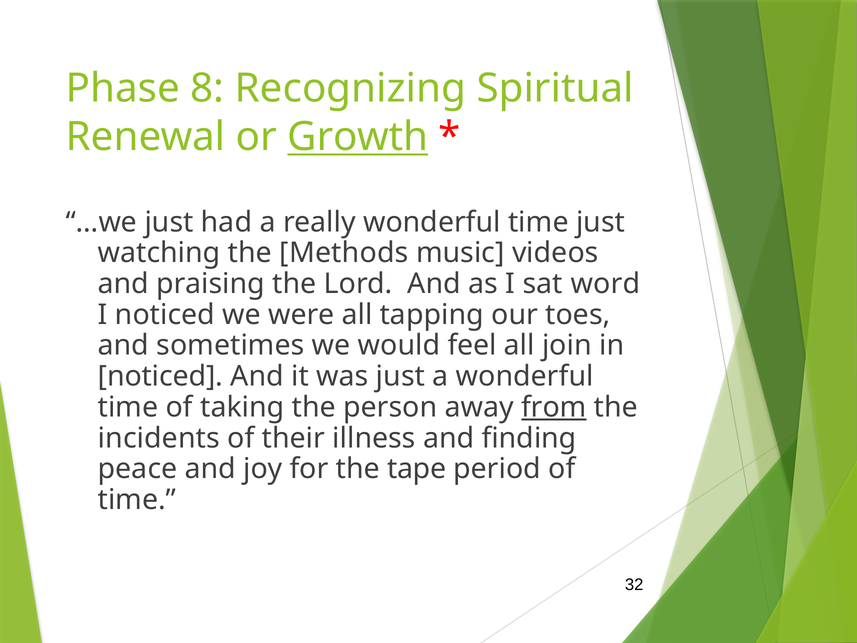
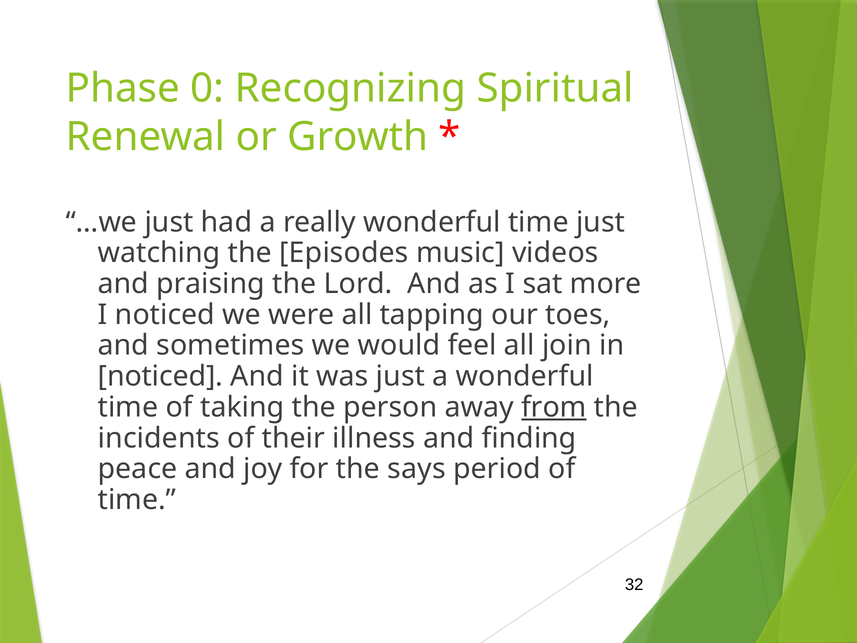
8: 8 -> 0
Growth underline: present -> none
Methods: Methods -> Episodes
word: word -> more
tape: tape -> says
